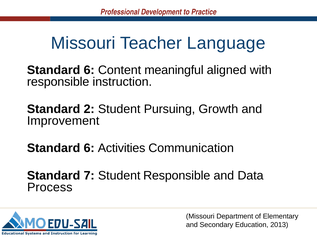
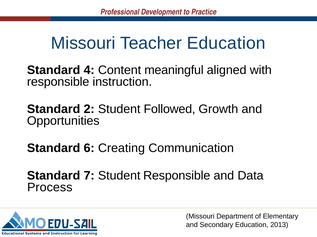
Teacher Language: Language -> Education
6 at (89, 70): 6 -> 4
Pursuing: Pursuing -> Followed
Improvement: Improvement -> Opportunities
Activities: Activities -> Creating
